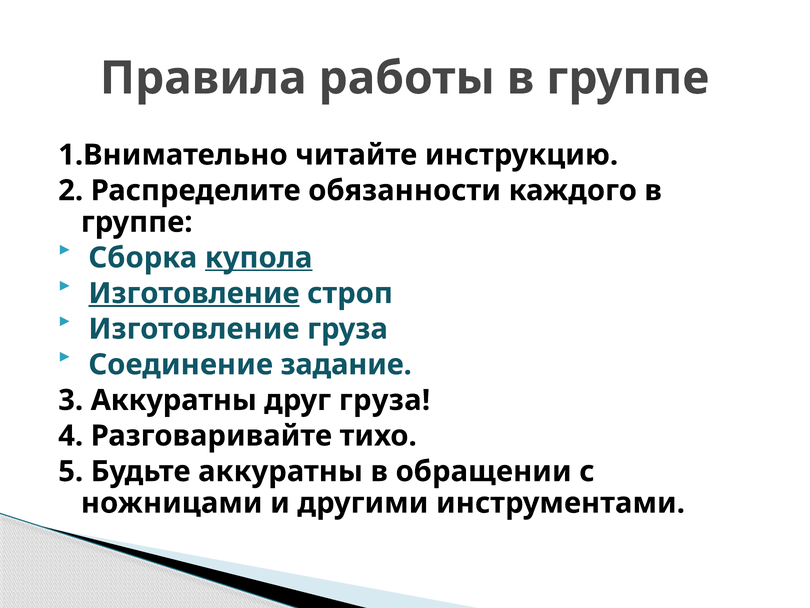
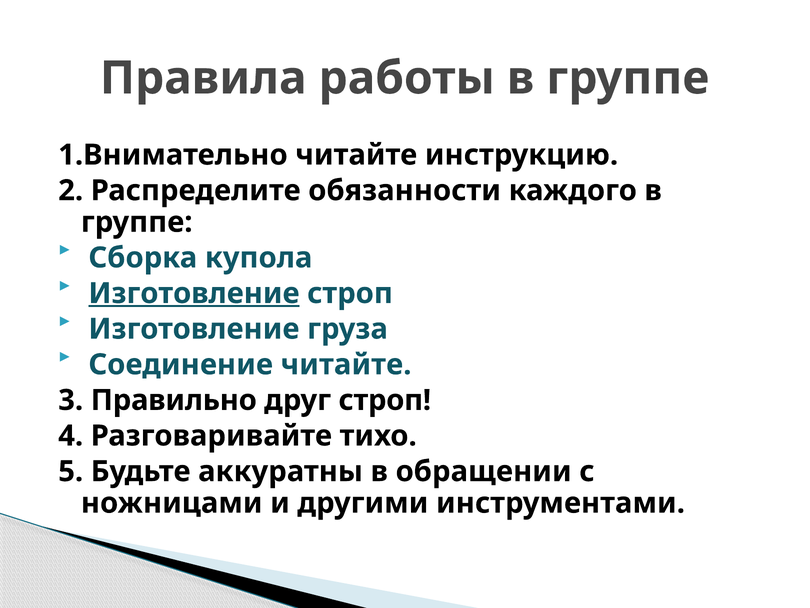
купола underline: present -> none
Соединение задание: задание -> читайте
3 Аккуратны: Аккуратны -> Правильно
друг груза: груза -> строп
